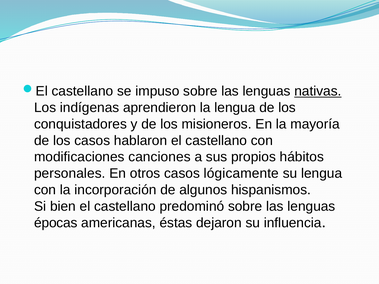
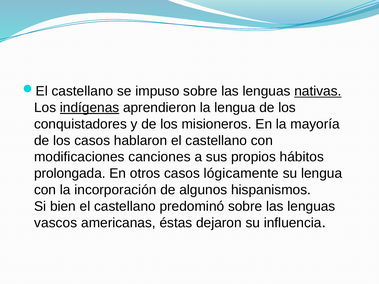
indígenas underline: none -> present
personales: personales -> prolongada
épocas: épocas -> vascos
